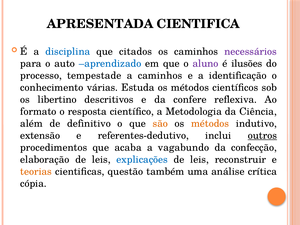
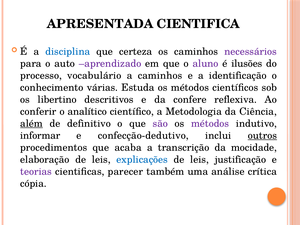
citados: citados -> certeza
aprendizado colour: blue -> purple
tempestade: tempestade -> vocabulário
formato: formato -> conferir
resposta: resposta -> analítico
além underline: none -> present
são colour: orange -> purple
métodos at (210, 123) colour: orange -> purple
extensão: extensão -> informar
referentes-dedutivo: referentes-dedutivo -> confecção-dedutivo
vagabundo: vagabundo -> transcrição
confecção: confecção -> mocidade
reconstruir: reconstruir -> justificação
teorias colour: orange -> purple
questão: questão -> parecer
